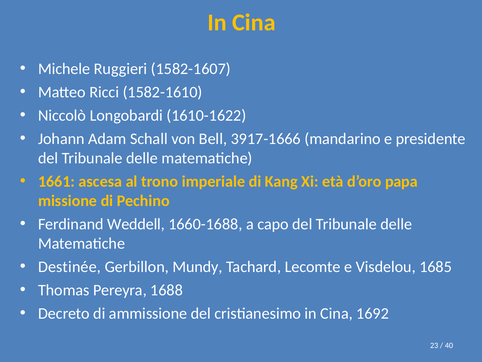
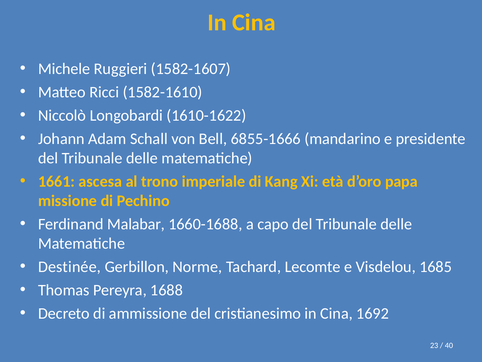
3917-1666: 3917-1666 -> 6855-1666
Weddell: Weddell -> Malabar
Mundy: Mundy -> Norme
